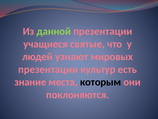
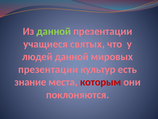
святые: святые -> святых
людей узнают: узнают -> данной
которым colour: black -> red
